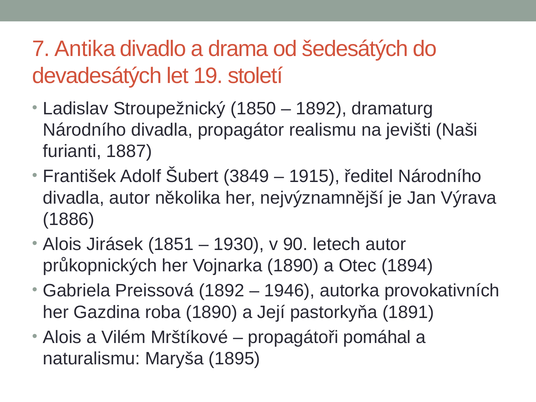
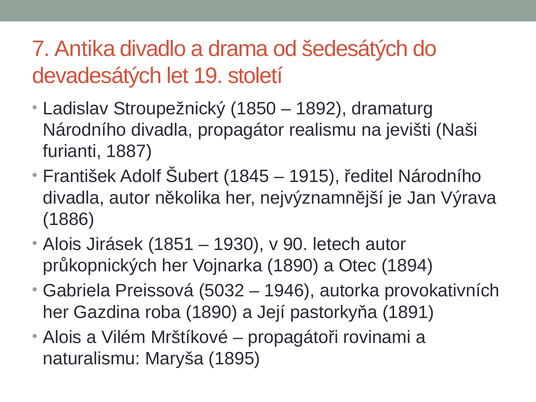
3849: 3849 -> 1845
Preissová 1892: 1892 -> 5032
pomáhal: pomáhal -> rovinami
